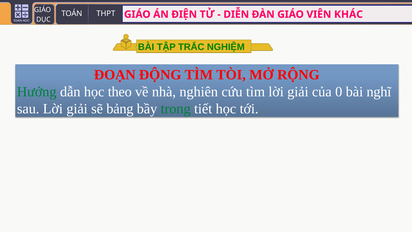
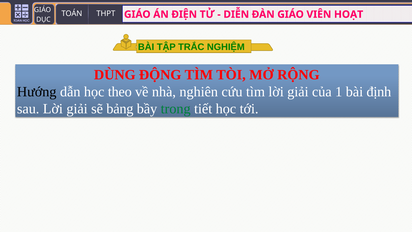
KHÁC: KHÁC -> HOẠT
ĐOẠN: ĐOẠN -> DÙNG
Hướng colour: green -> black
0: 0 -> 1
nghĩ: nghĩ -> định
